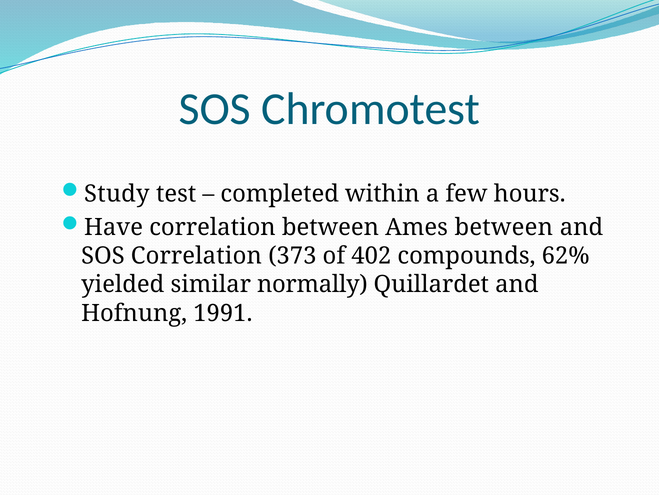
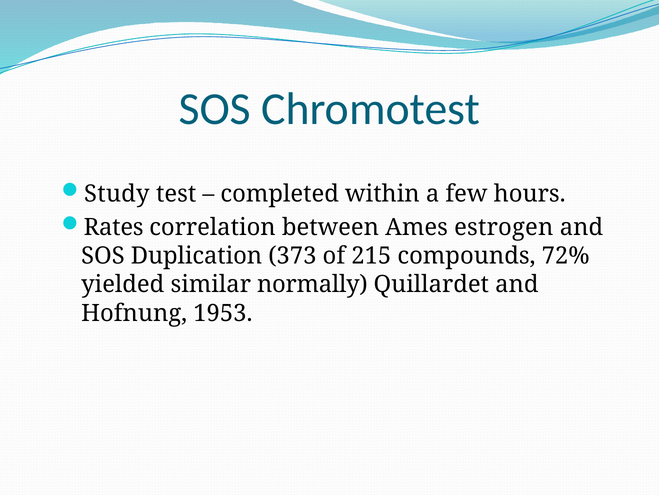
Have: Have -> Rates
Ames between: between -> estrogen
SOS Correlation: Correlation -> Duplication
402: 402 -> 215
62%: 62% -> 72%
1991: 1991 -> 1953
